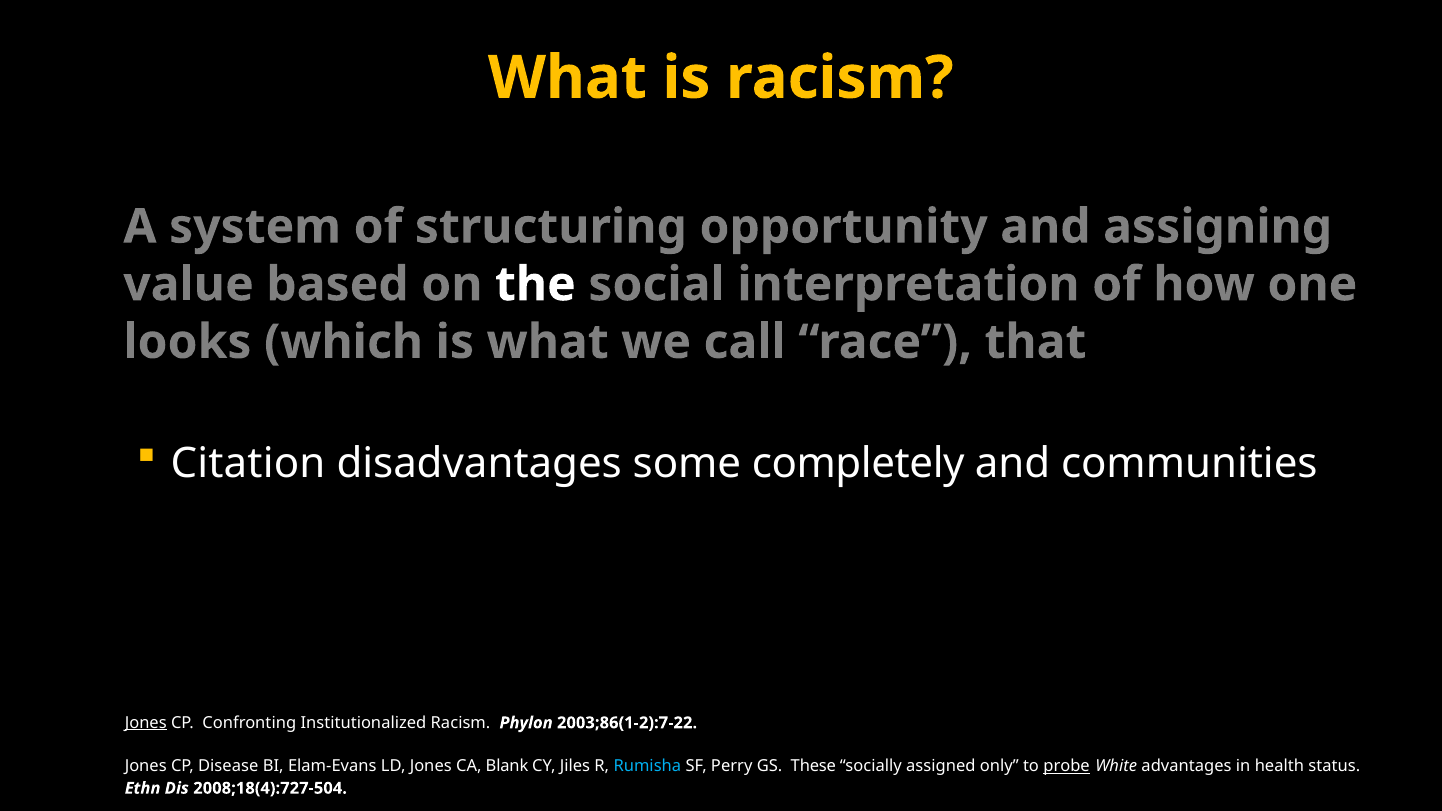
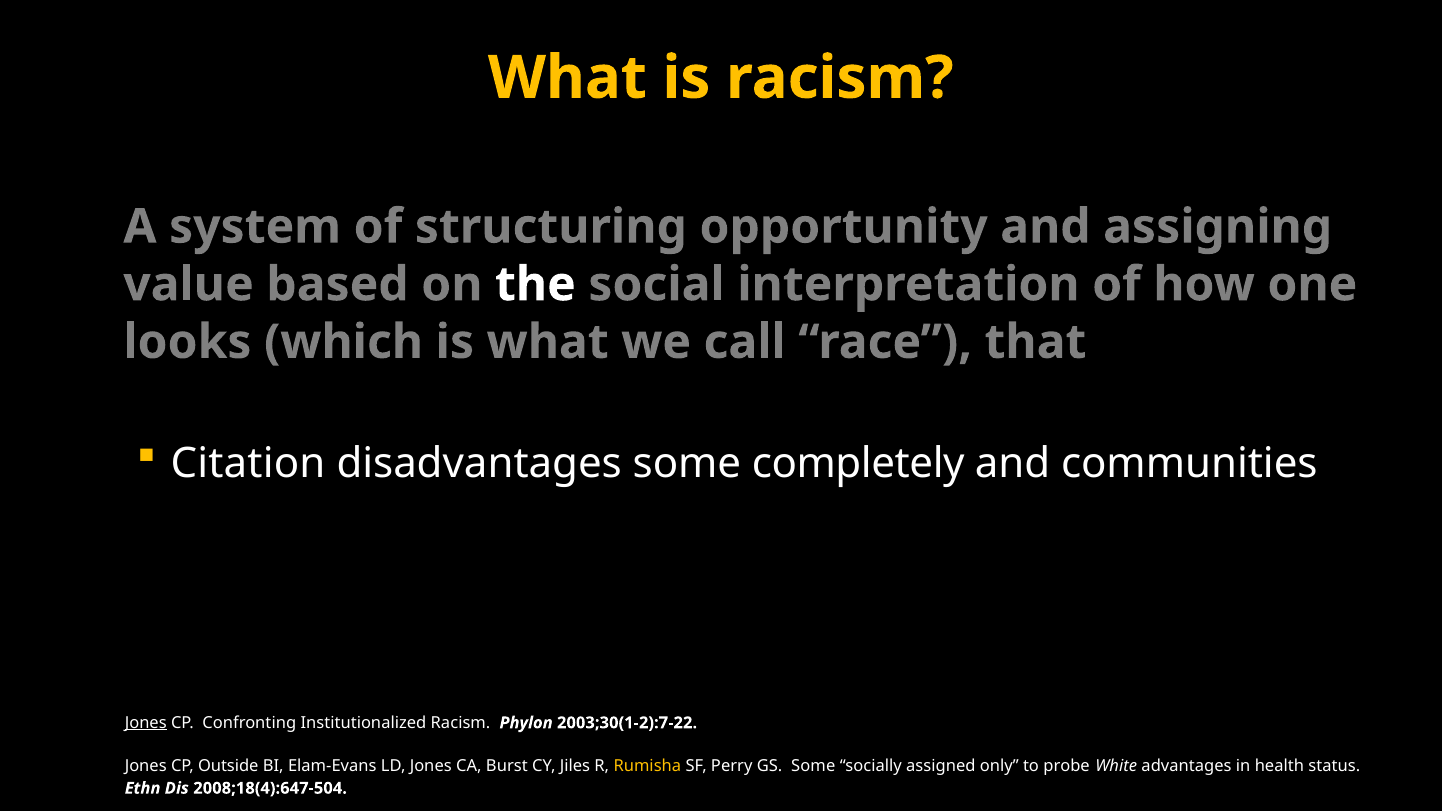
2003;86(1-2):7-22: 2003;86(1-2):7-22 -> 2003;30(1-2):7-22
Disease: Disease -> Outside
Blank: Blank -> Burst
Rumisha colour: light blue -> yellow
GS These: These -> Some
probe underline: present -> none
2008;18(4):727-504: 2008;18(4):727-504 -> 2008;18(4):647-504
